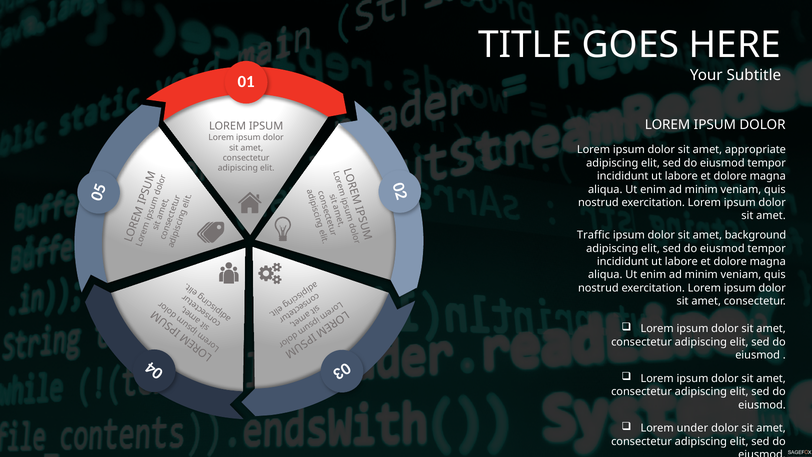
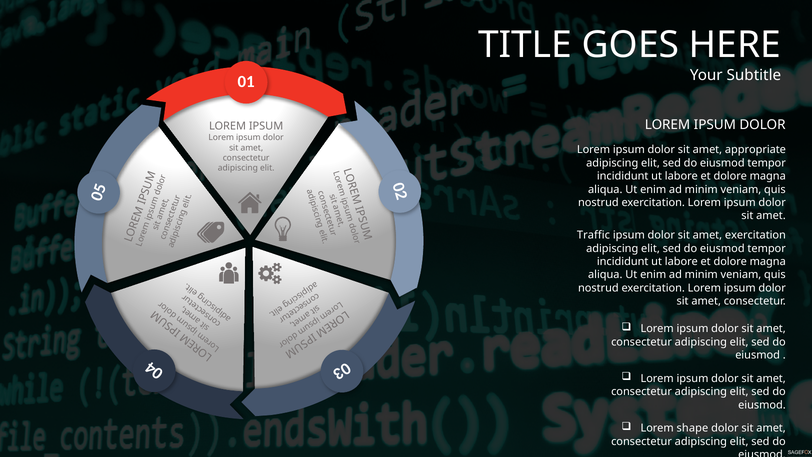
amet background: background -> exercitation
under: under -> shape
